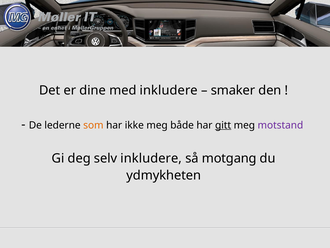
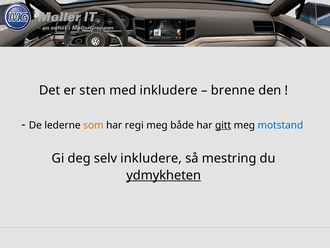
dine: dine -> sten
smaker: smaker -> brenne
ikke: ikke -> regi
motstand colour: purple -> blue
motgang: motgang -> mestring
ydmykheten underline: none -> present
